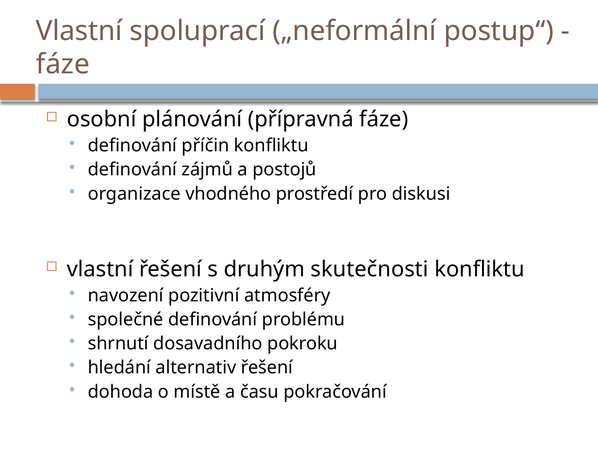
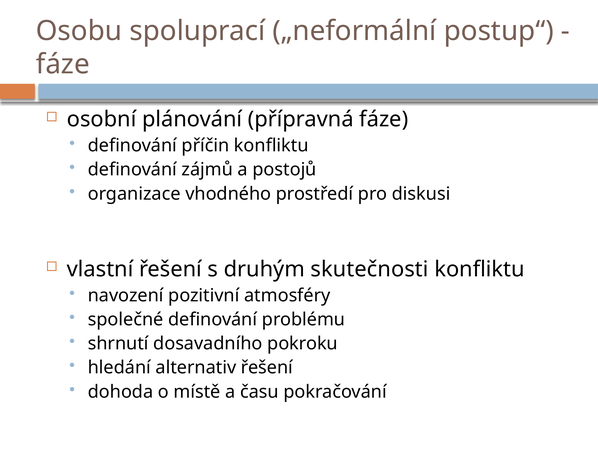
Vlastní at (79, 31): Vlastní -> Osobu
